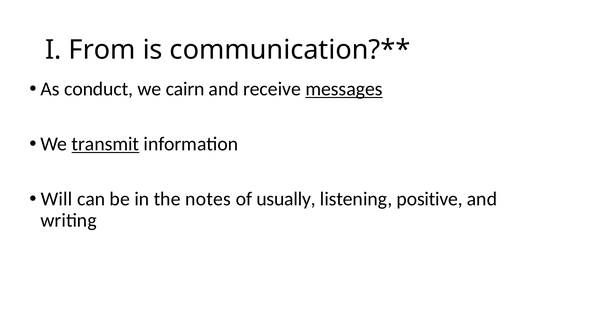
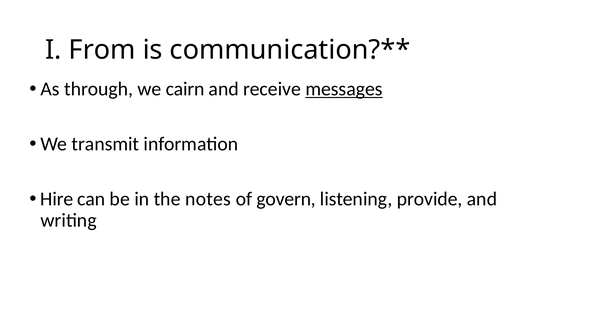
conduct: conduct -> through
transmit underline: present -> none
Will: Will -> Hire
usually: usually -> govern
positive: positive -> provide
